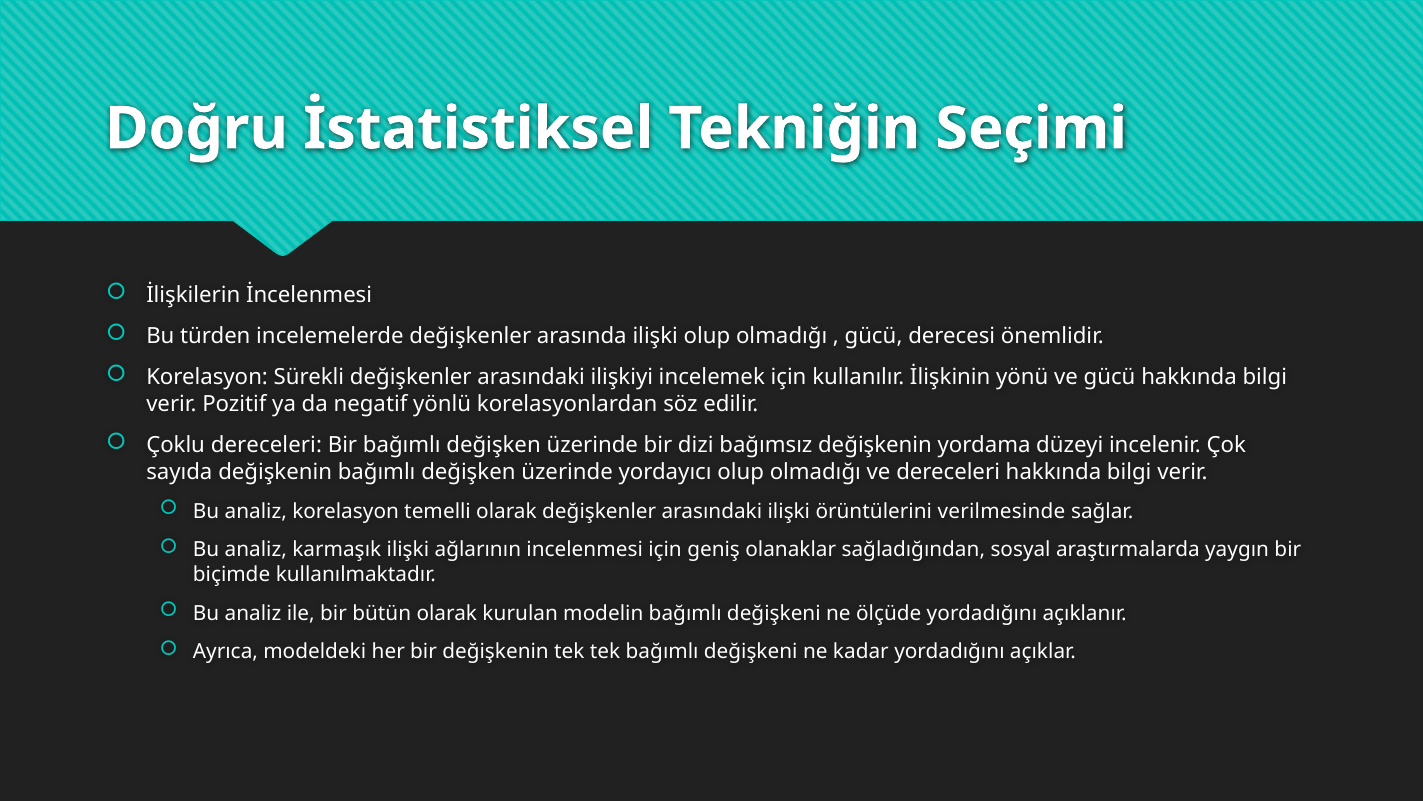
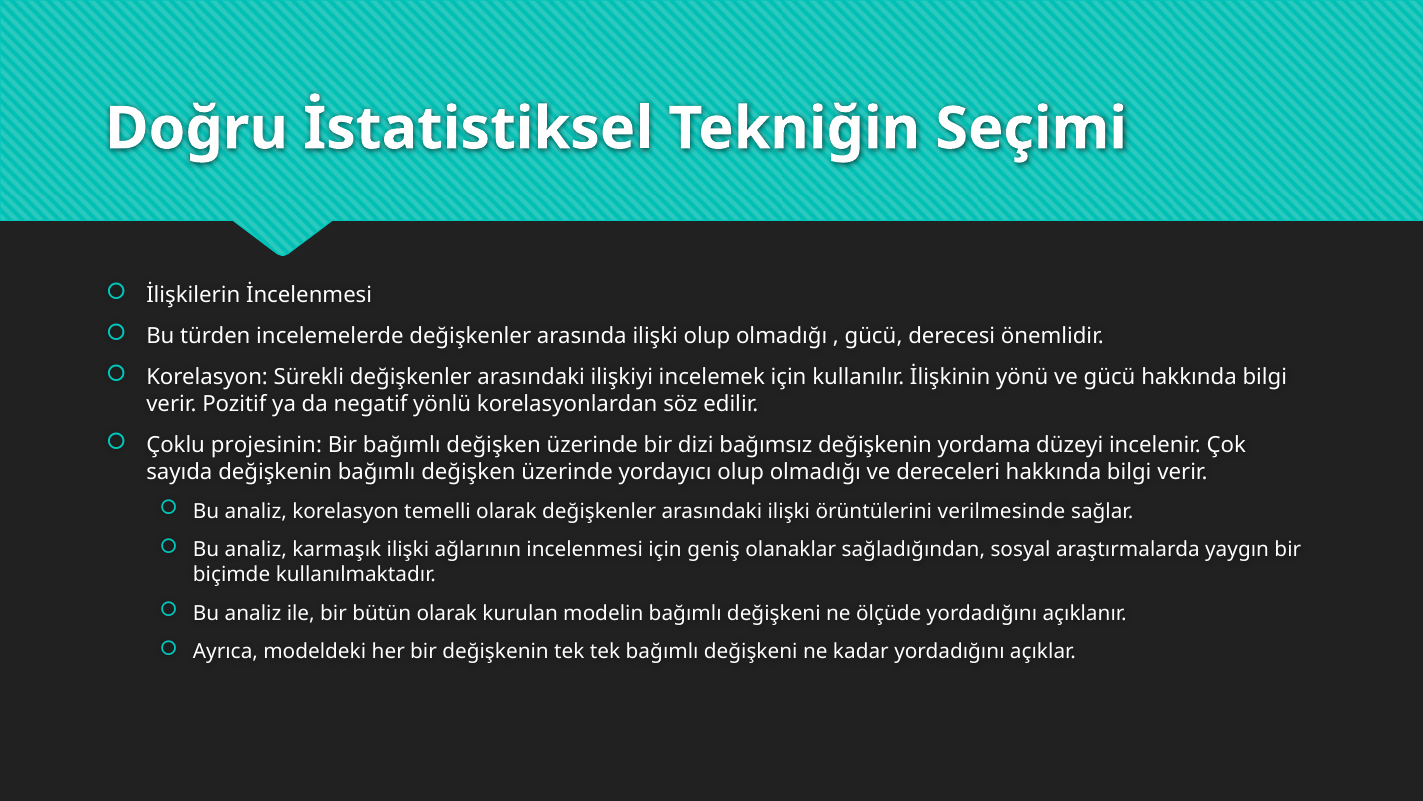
Çoklu dereceleri: dereceleri -> projesinin
